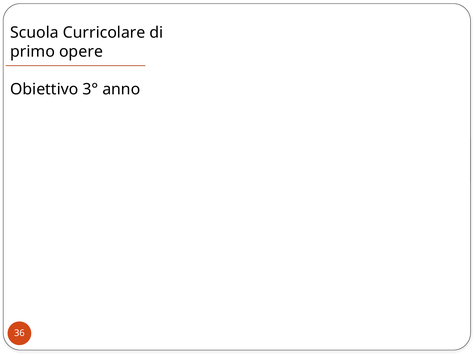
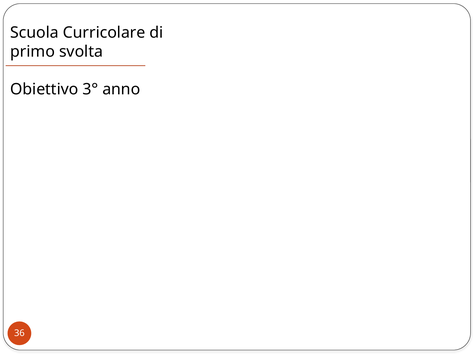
opere: opere -> svolta
